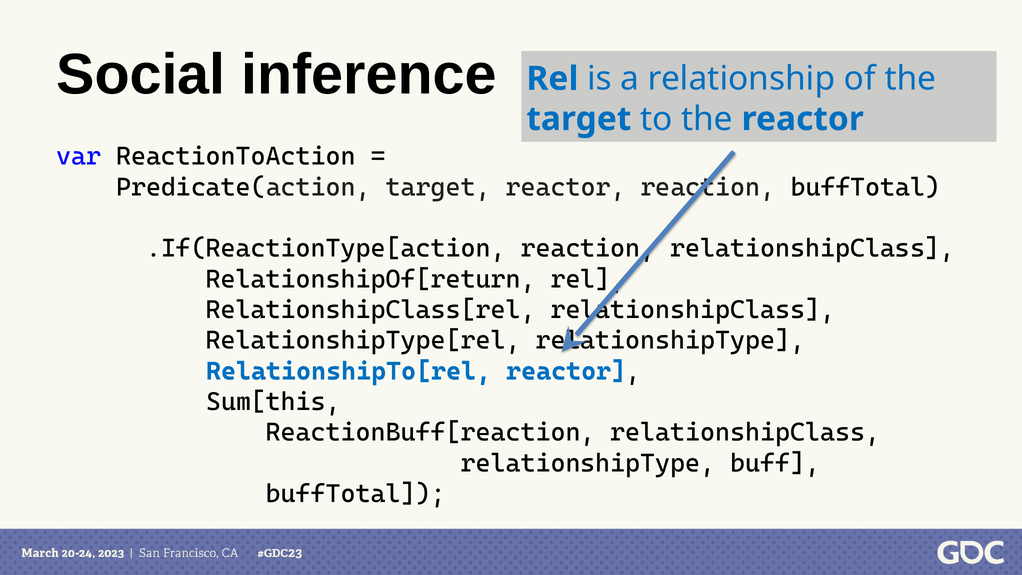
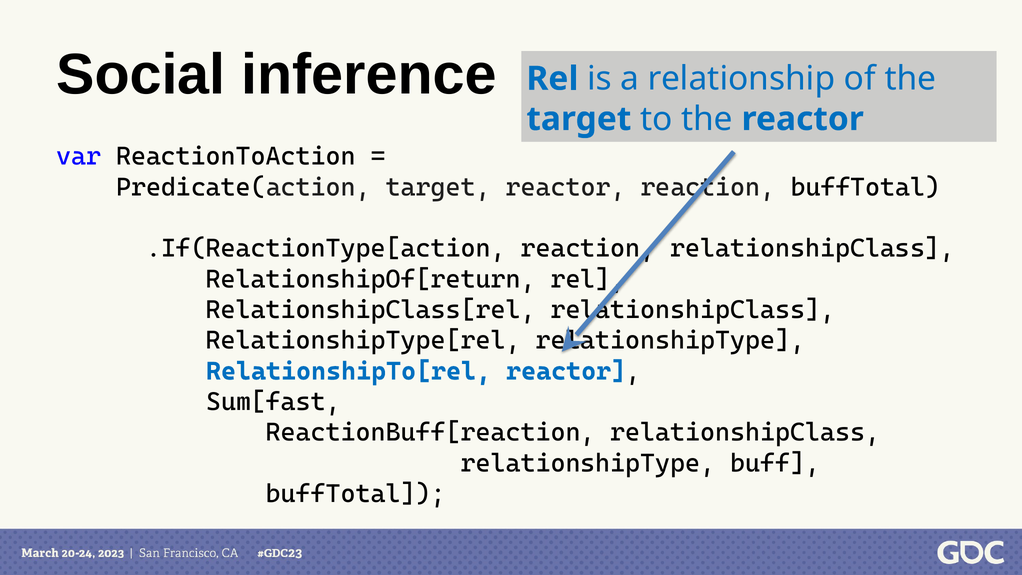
Sum[this: Sum[this -> Sum[fast
